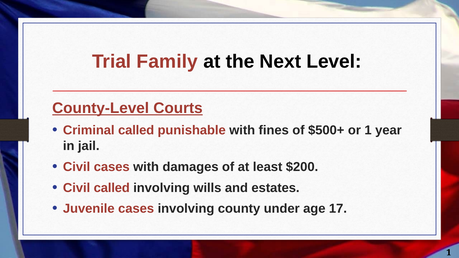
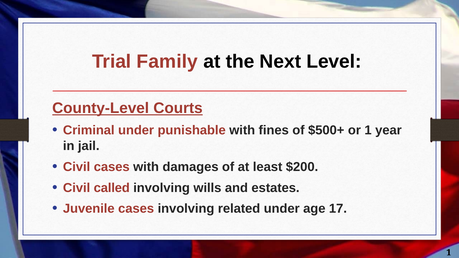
Criminal called: called -> under
county: county -> related
